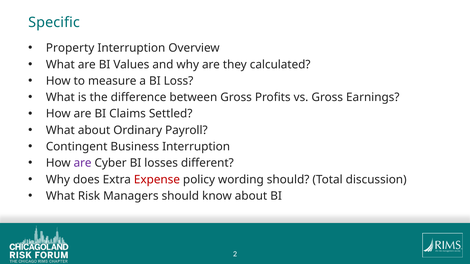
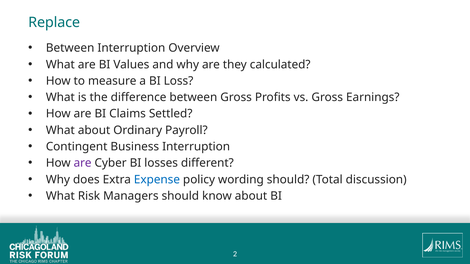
Specific: Specific -> Replace
Property at (70, 48): Property -> Between
Expense colour: red -> blue
